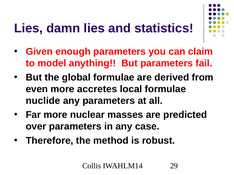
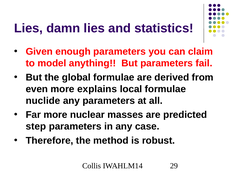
accretes: accretes -> explains
over: over -> step
